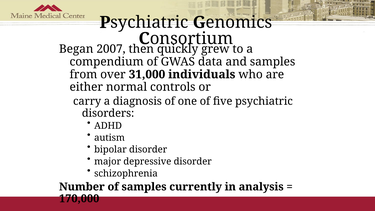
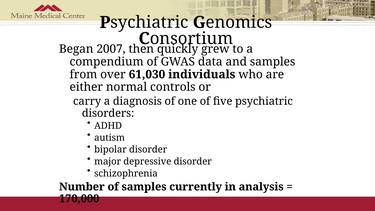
31,000: 31,000 -> 61,030
